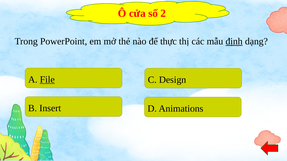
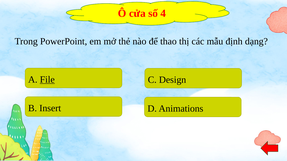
2: 2 -> 4
thực: thực -> thao
định underline: present -> none
